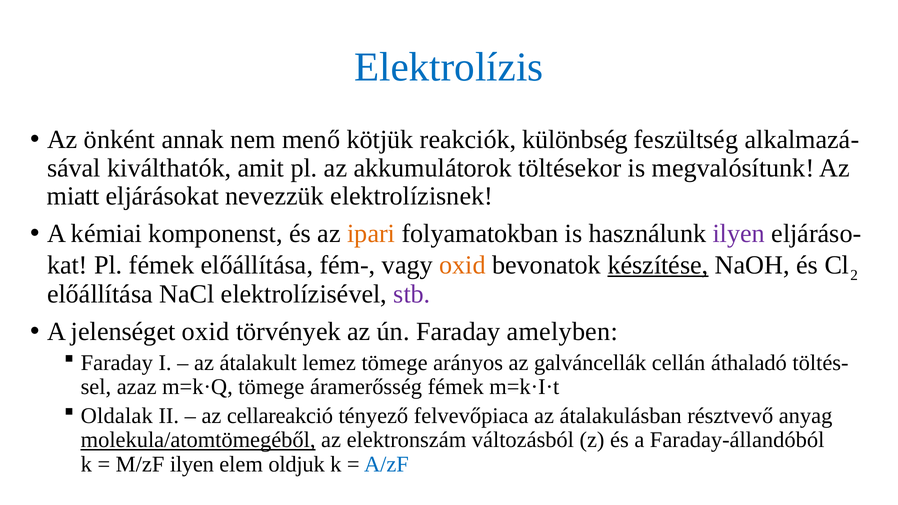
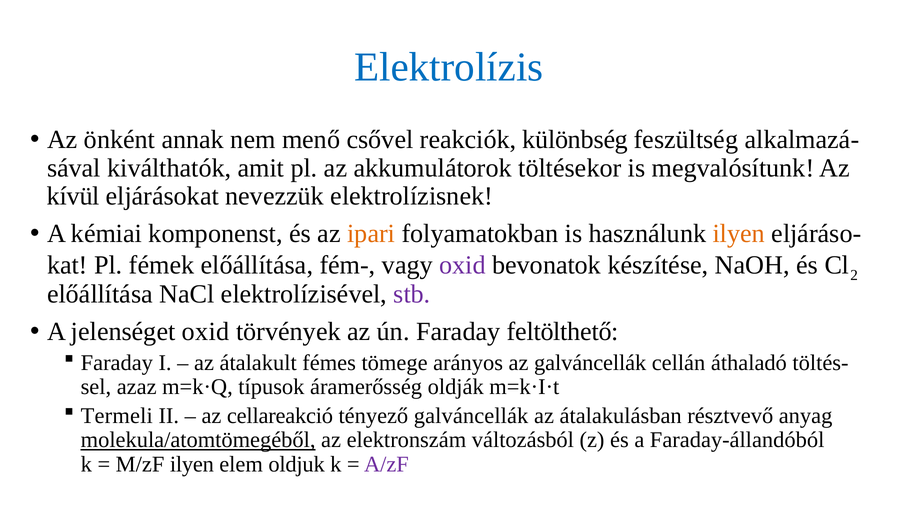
kötjük: kötjük -> csővel
miatt: miatt -> kívül
ilyen at (739, 234) colour: purple -> orange
oxid at (463, 265) colour: orange -> purple
készítése underline: present -> none
amelyben: amelyben -> feltölthető
lemez: lemez -> fémes
m=k·Q tömege: tömege -> típusok
áramerősség fémek: fémek -> oldják
Oldalak: Oldalak -> Termeli
tényező felvevőpiaca: felvevőpiaca -> galváncellák
A/zF colour: blue -> purple
